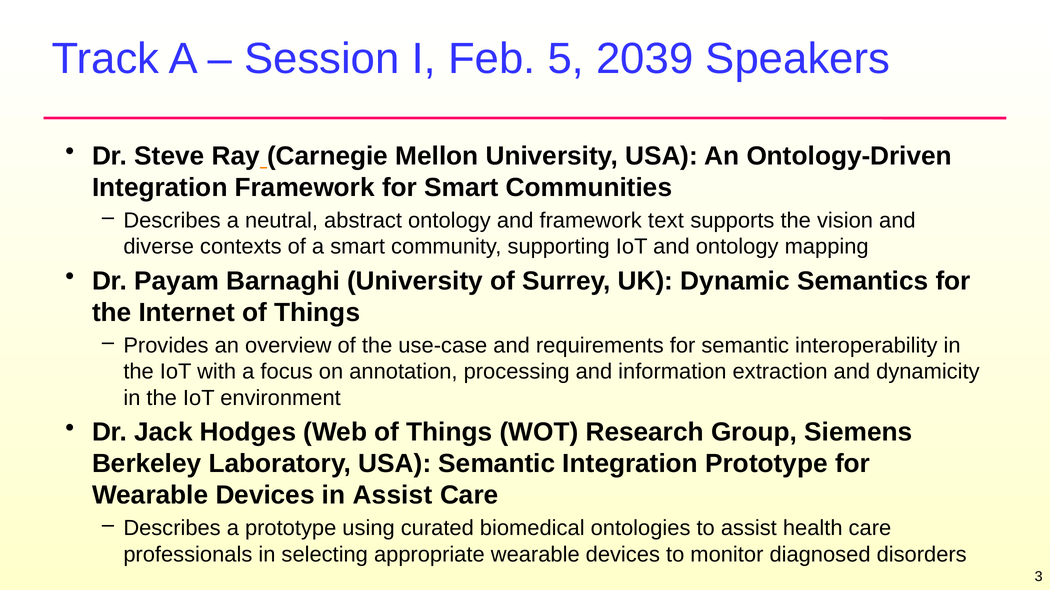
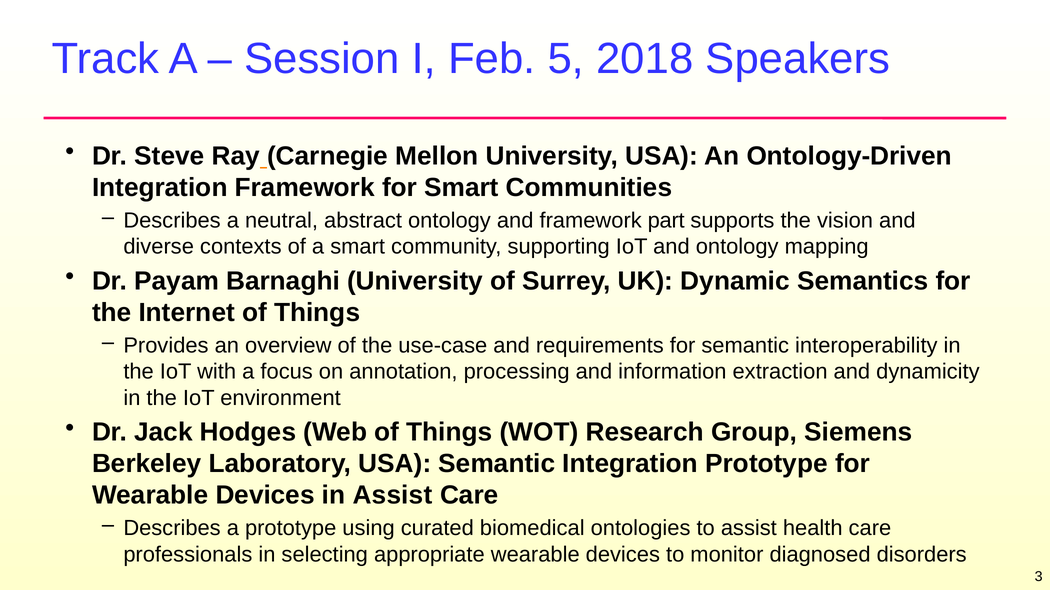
2039: 2039 -> 2018
text: text -> part
